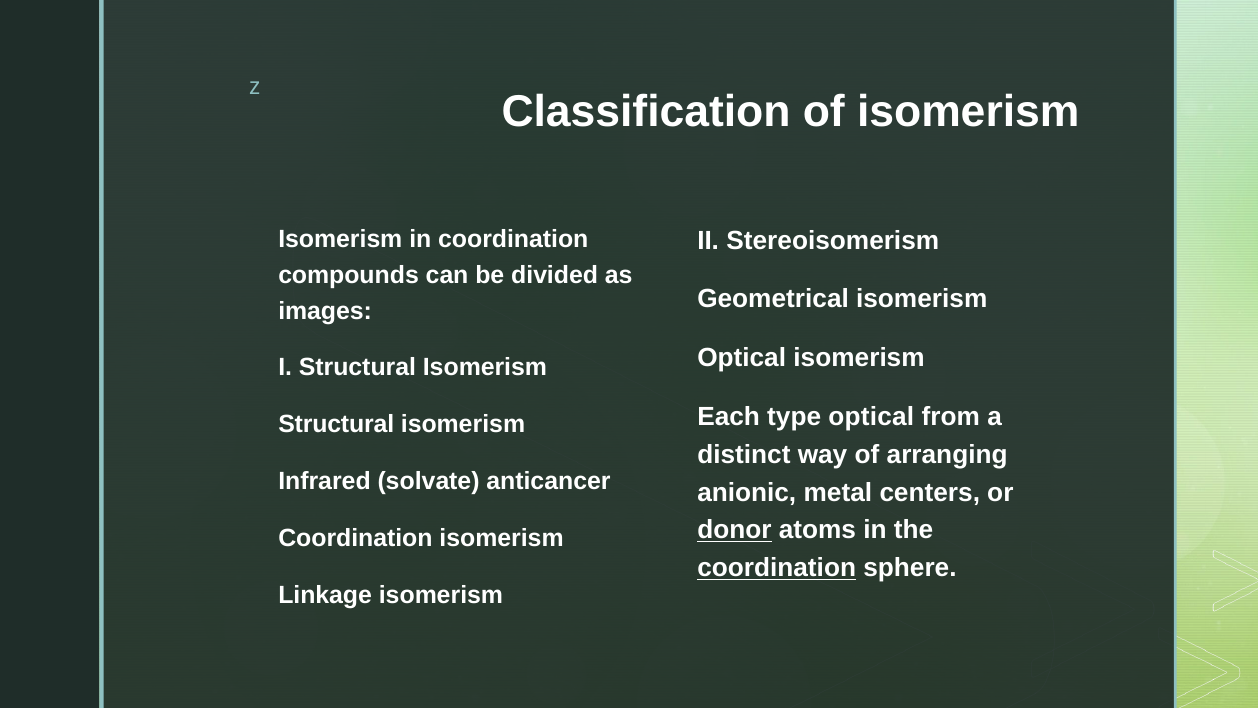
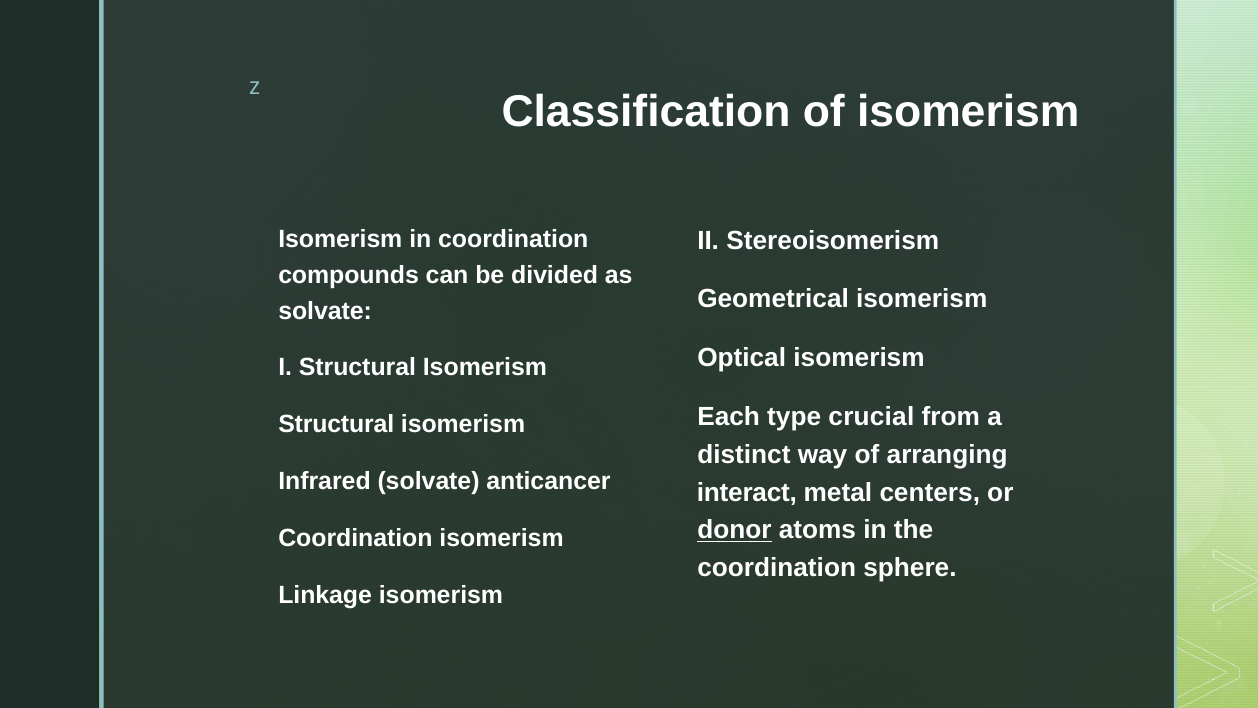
images at (325, 311): images -> solvate
type optical: optical -> crucial
anionic: anionic -> interact
coordination at (777, 568) underline: present -> none
